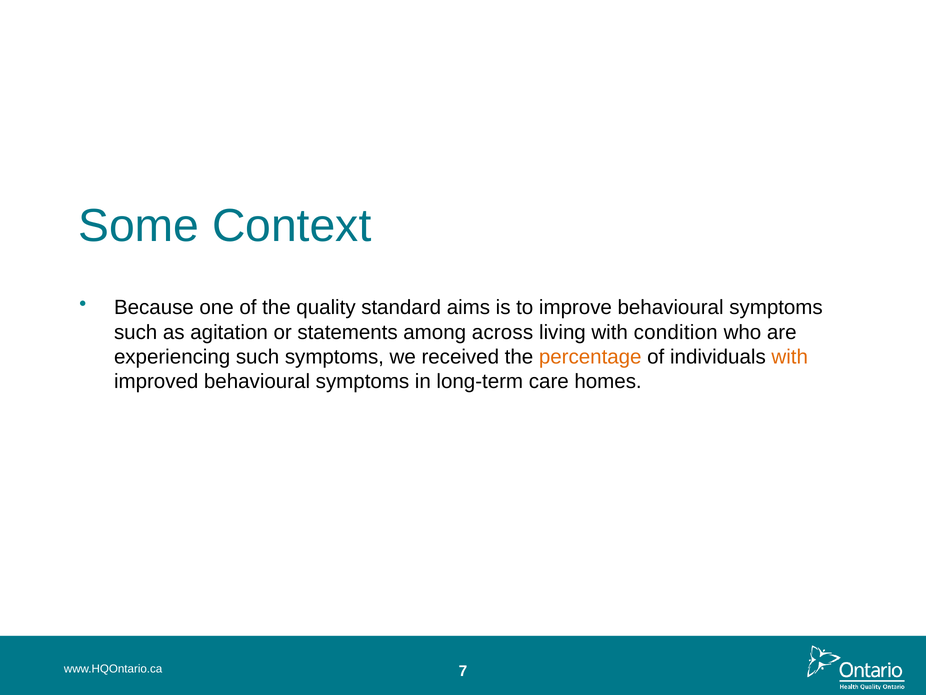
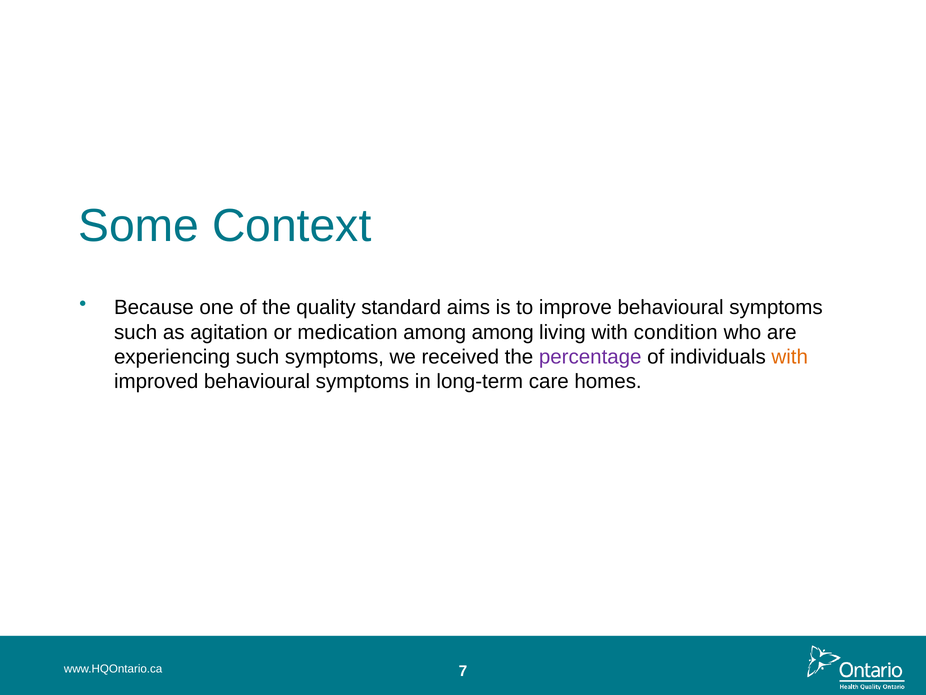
statements: statements -> medication
among across: across -> among
percentage colour: orange -> purple
